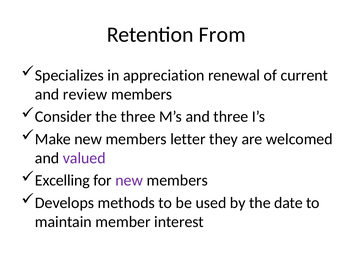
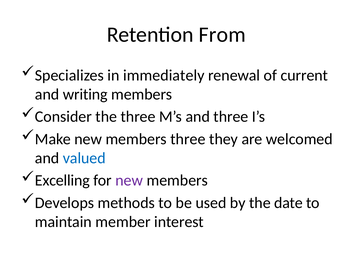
appreciation: appreciation -> immediately
review: review -> writing
members letter: letter -> three
valued colour: purple -> blue
